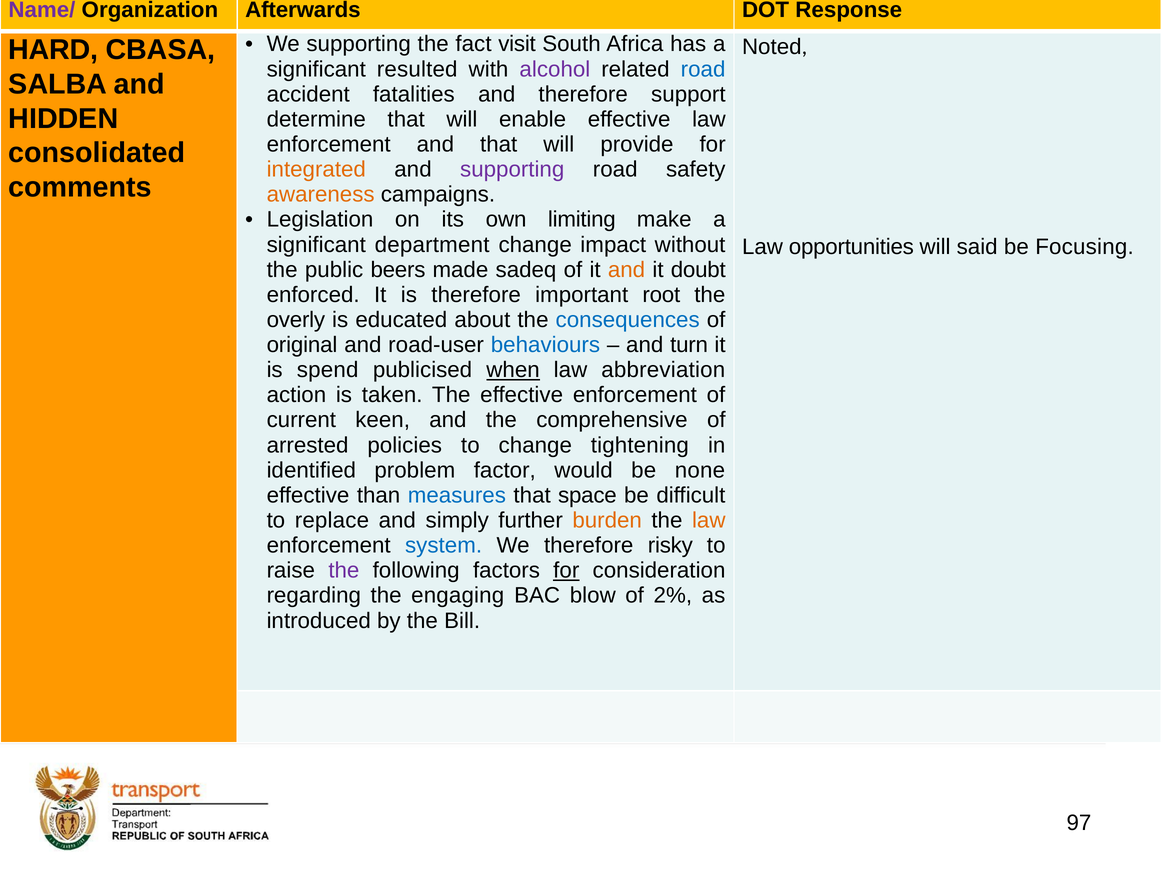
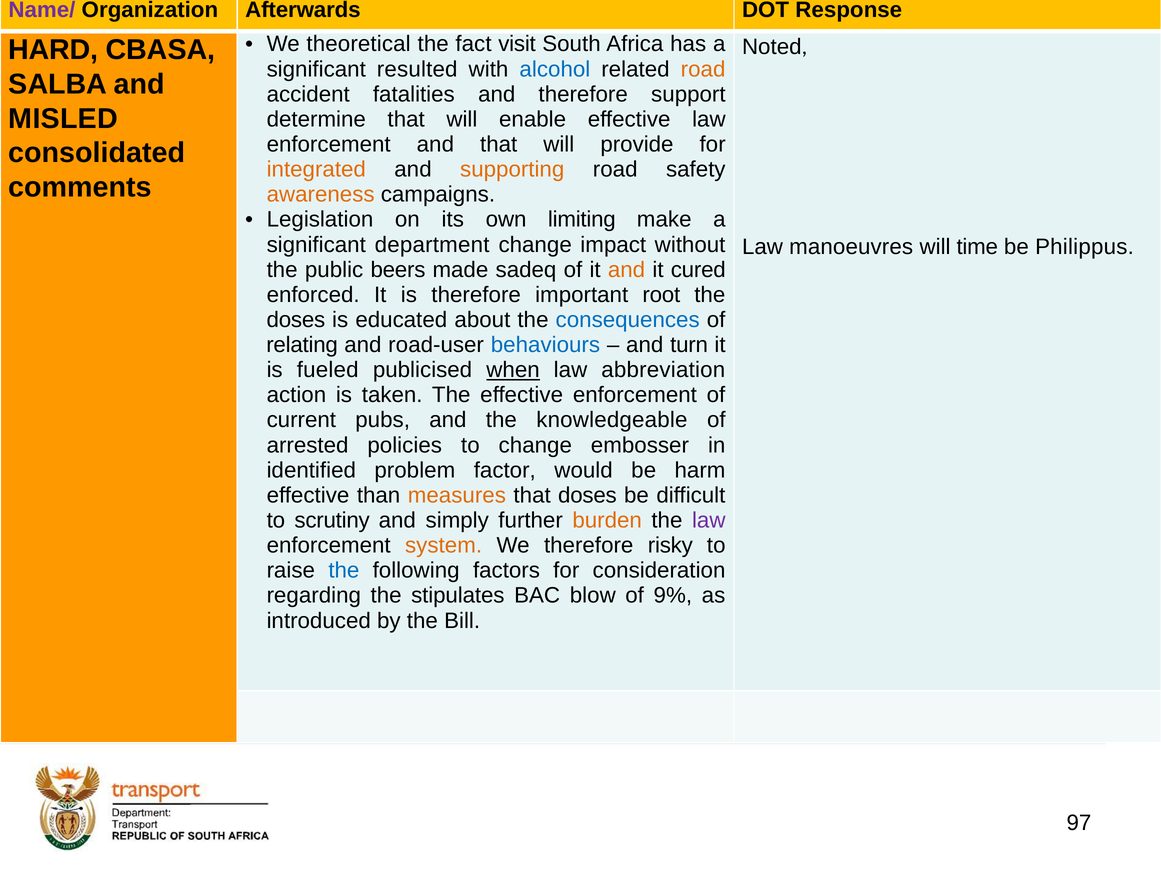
We supporting: supporting -> theoretical
alcohol colour: purple -> blue
road at (703, 69) colour: blue -> orange
HIDDEN: HIDDEN -> MISLED
supporting at (512, 169) colour: purple -> orange
opportunities: opportunities -> manoeuvres
said: said -> time
Focusing: Focusing -> Philippus
doubt: doubt -> cured
overly at (296, 320): overly -> doses
original: original -> relating
spend: spend -> fueled
keen: keen -> pubs
comprehensive: comprehensive -> knowledgeable
tightening: tightening -> embosser
none: none -> harm
measures colour: blue -> orange
that space: space -> doses
replace: replace -> scrutiny
law at (709, 520) colour: orange -> purple
system colour: blue -> orange
the at (344, 571) colour: purple -> blue
for at (566, 571) underline: present -> none
engaging: engaging -> stipulates
2%: 2% -> 9%
